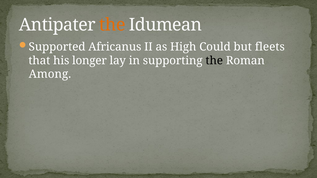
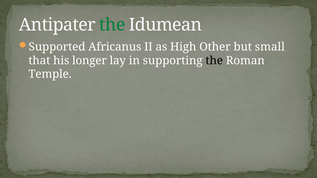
the at (112, 25) colour: orange -> green
Could: Could -> Other
fleets: fleets -> small
Among: Among -> Temple
